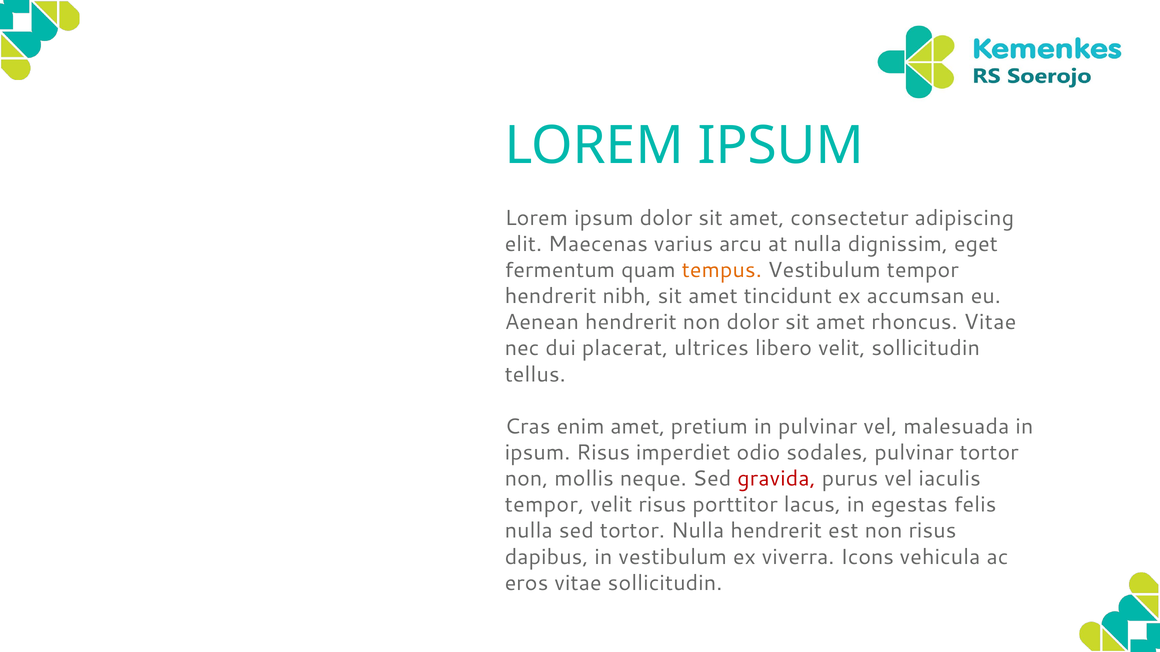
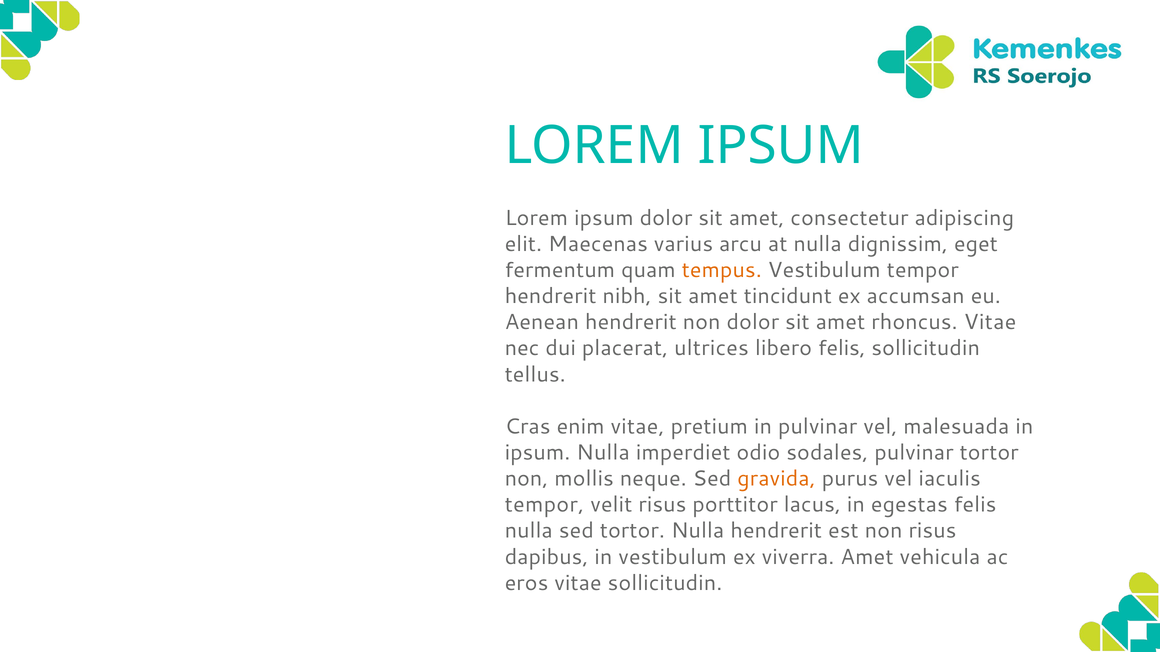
libero velit: velit -> felis
enim amet: amet -> vitae
ipsum Risus: Risus -> Nulla
gravida colour: red -> orange
viverra Icons: Icons -> Amet
